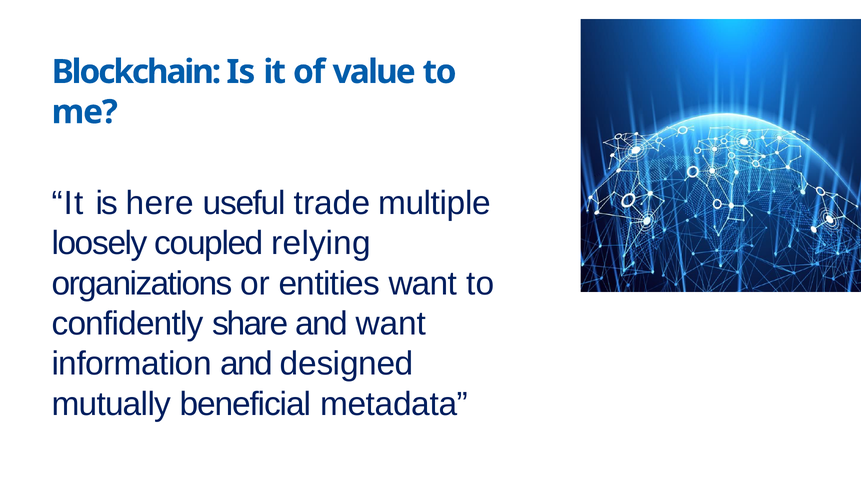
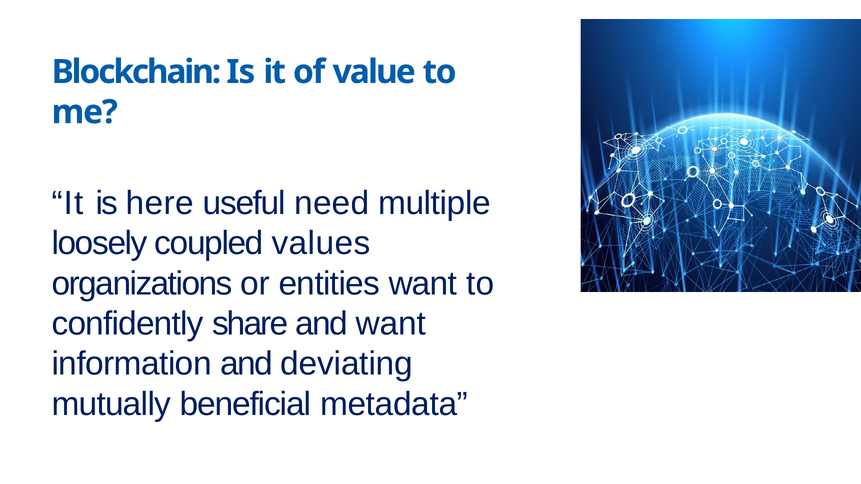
trade: trade -> need
relying: relying -> values
designed: designed -> deviating
